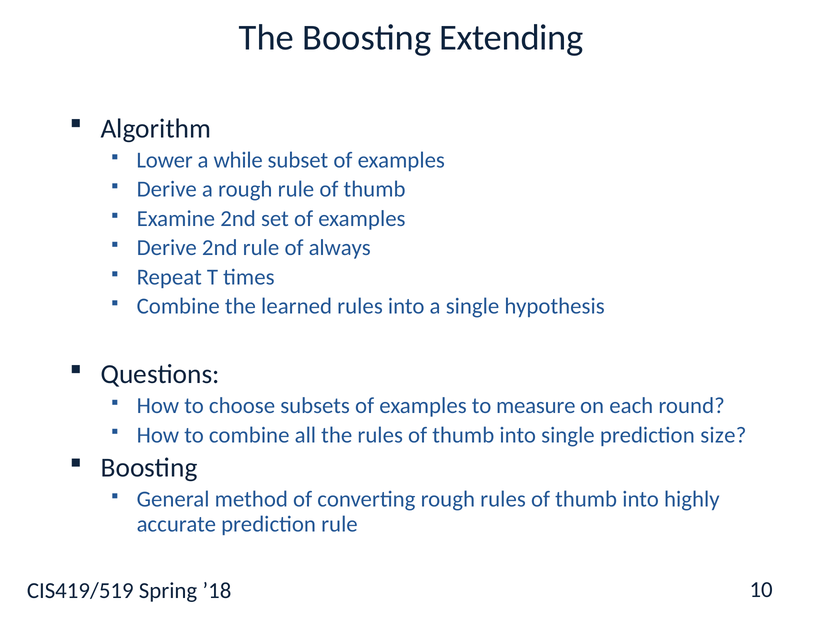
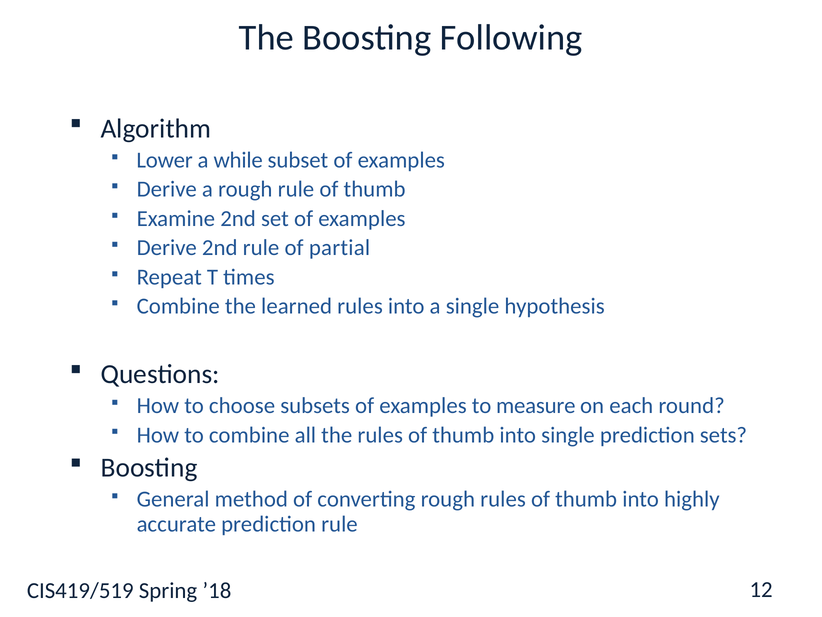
Extending: Extending -> Following
always: always -> partial
size: size -> sets
10: 10 -> 12
